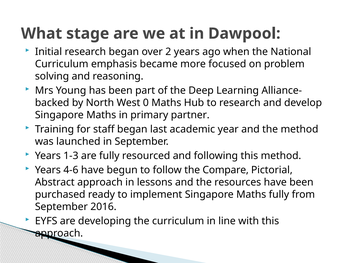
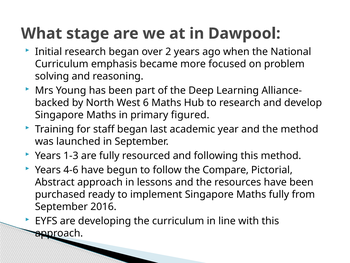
0: 0 -> 6
partner: partner -> figured
